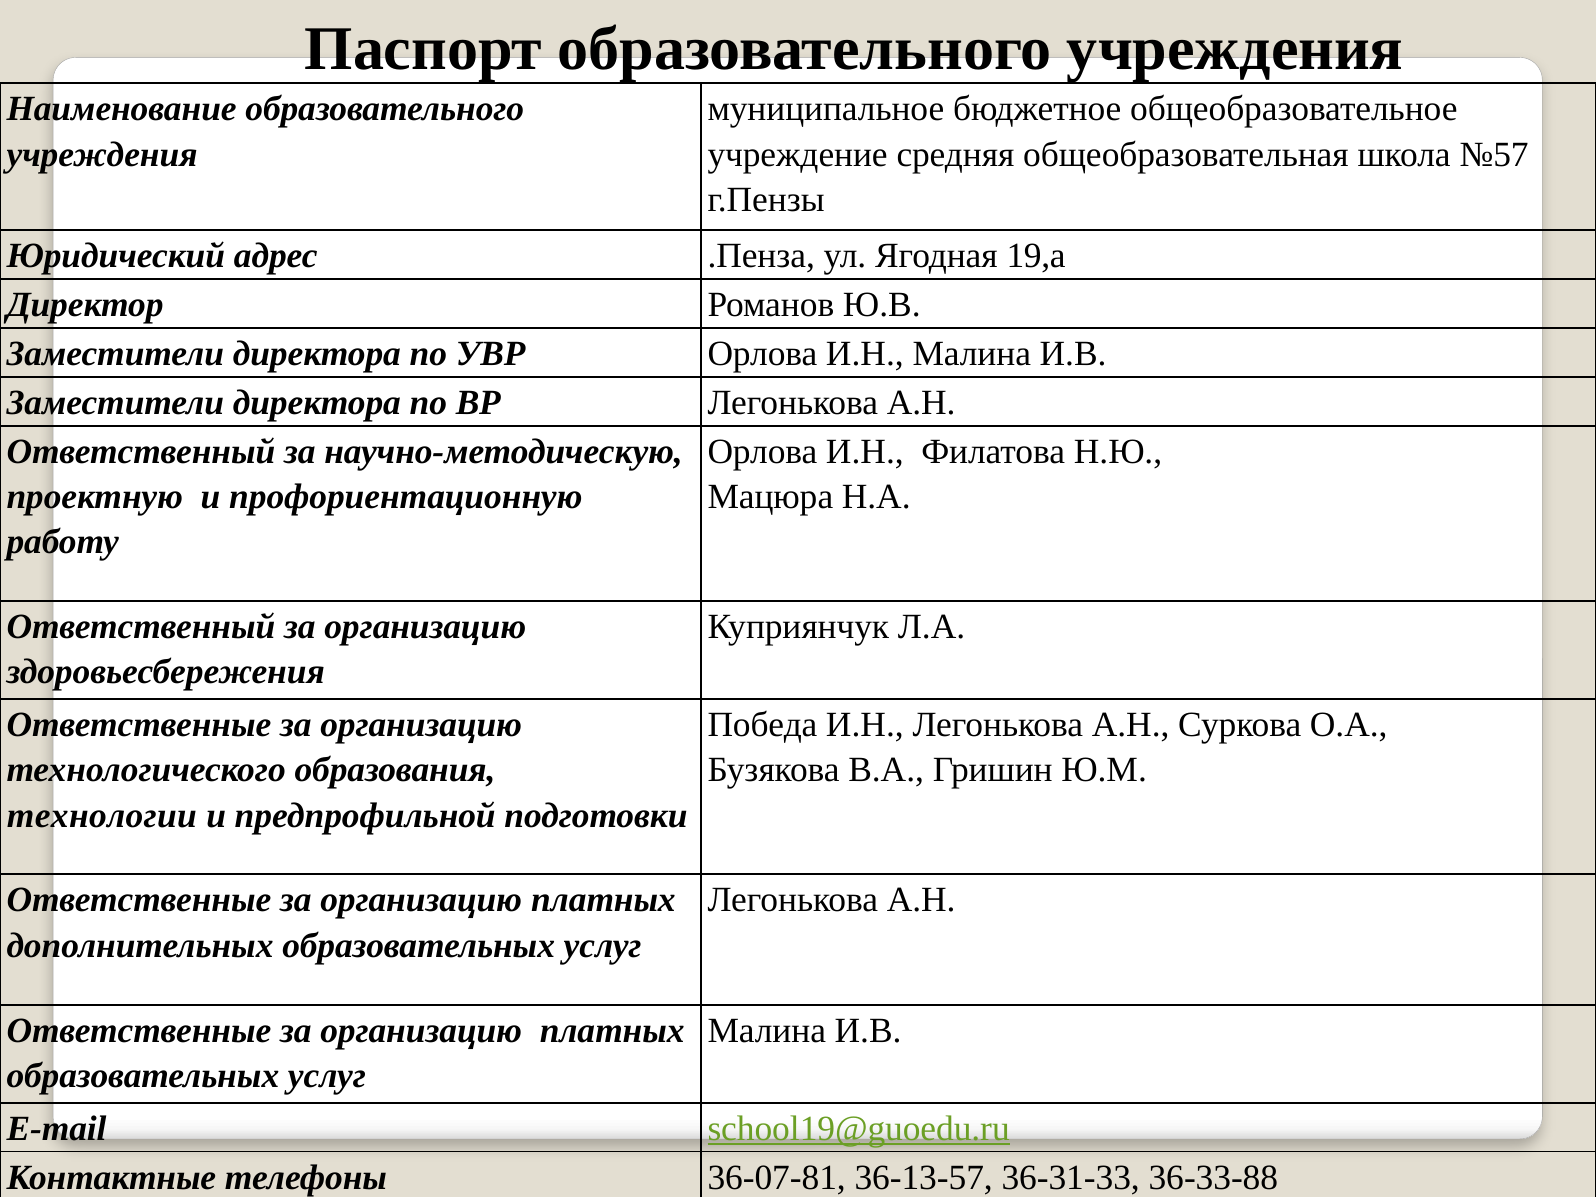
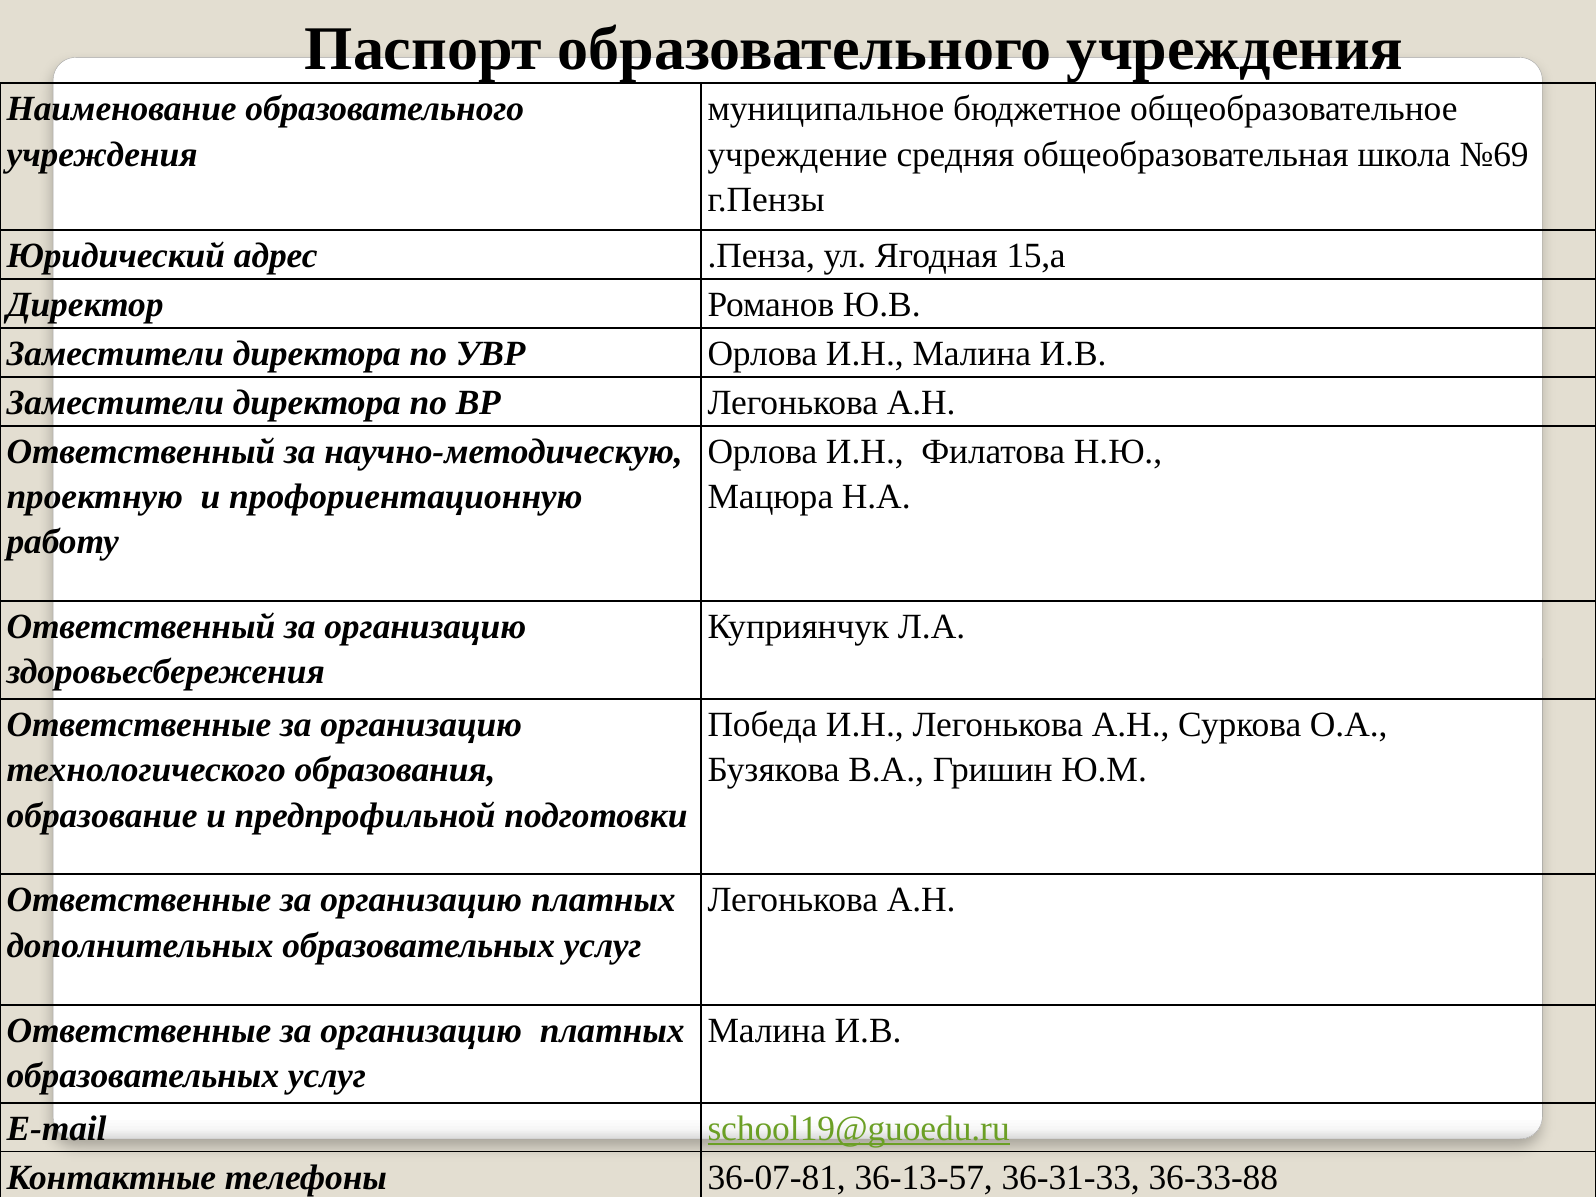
№57: №57 -> №69
19,а: 19,а -> 15,а
технологии: технологии -> образование
